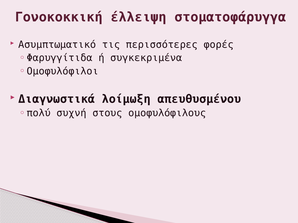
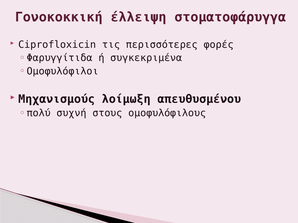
Ασυμπτωματικό: Ασυμπτωματικό -> Ciprofloxicin
Διαγνωστικά: Διαγνωστικά -> Μηχανισμούς
